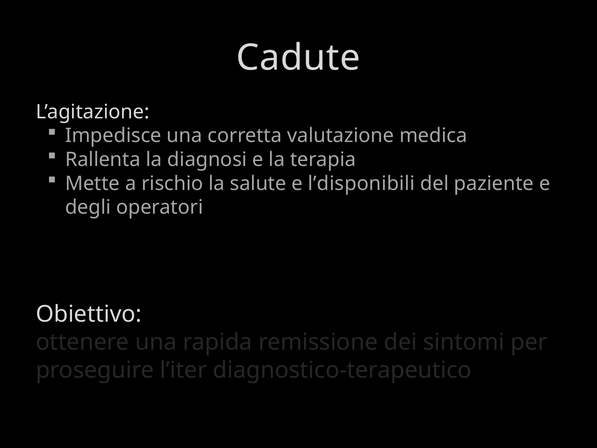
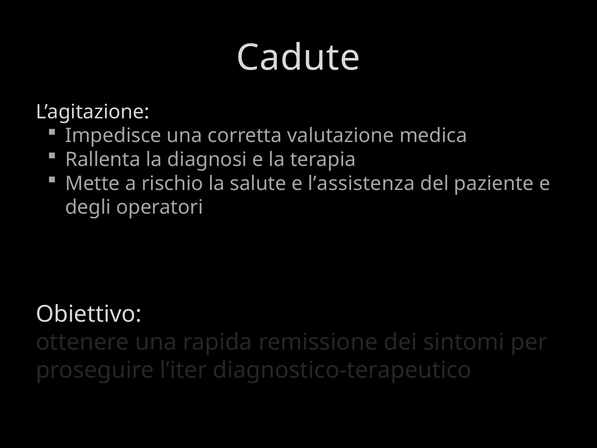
l’disponibili: l’disponibili -> l’assistenza
